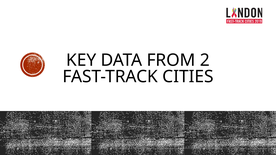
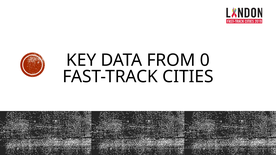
2: 2 -> 0
